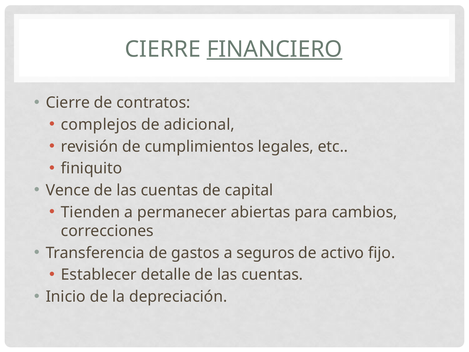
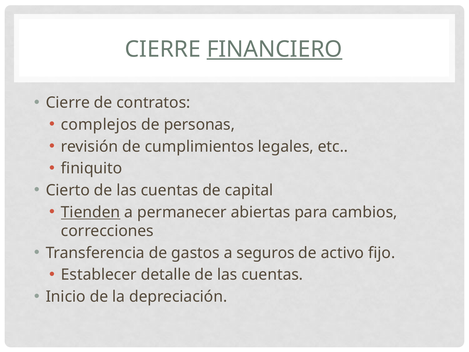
adicional: adicional -> personas
Vence: Vence -> Cierto
Tienden underline: none -> present
